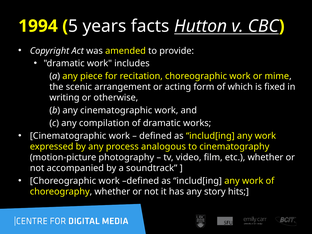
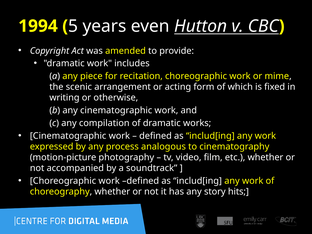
facts: facts -> even
